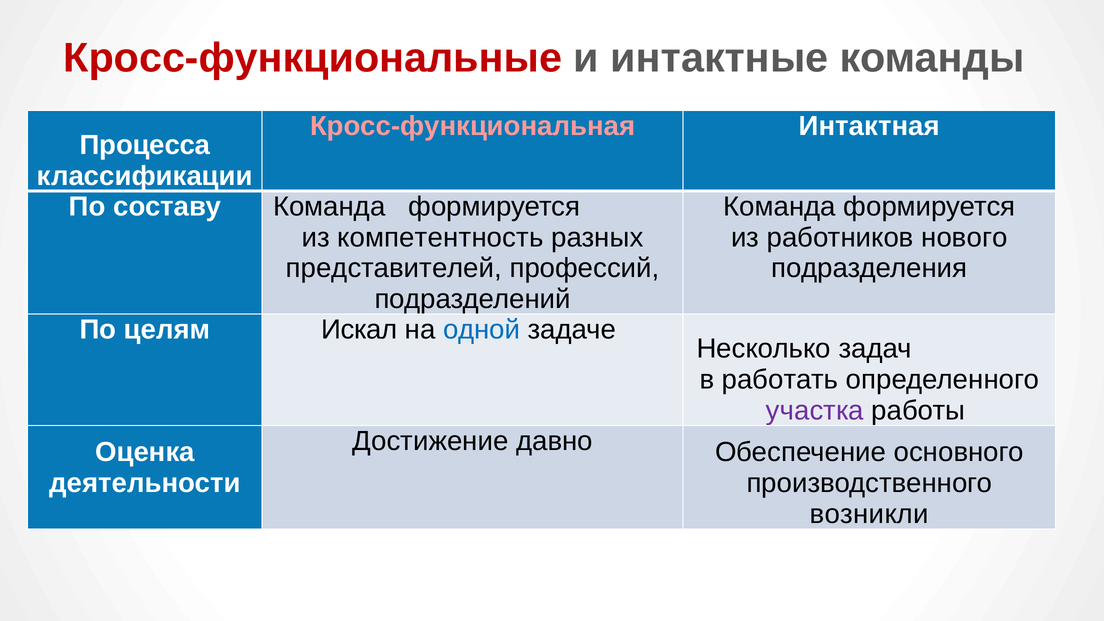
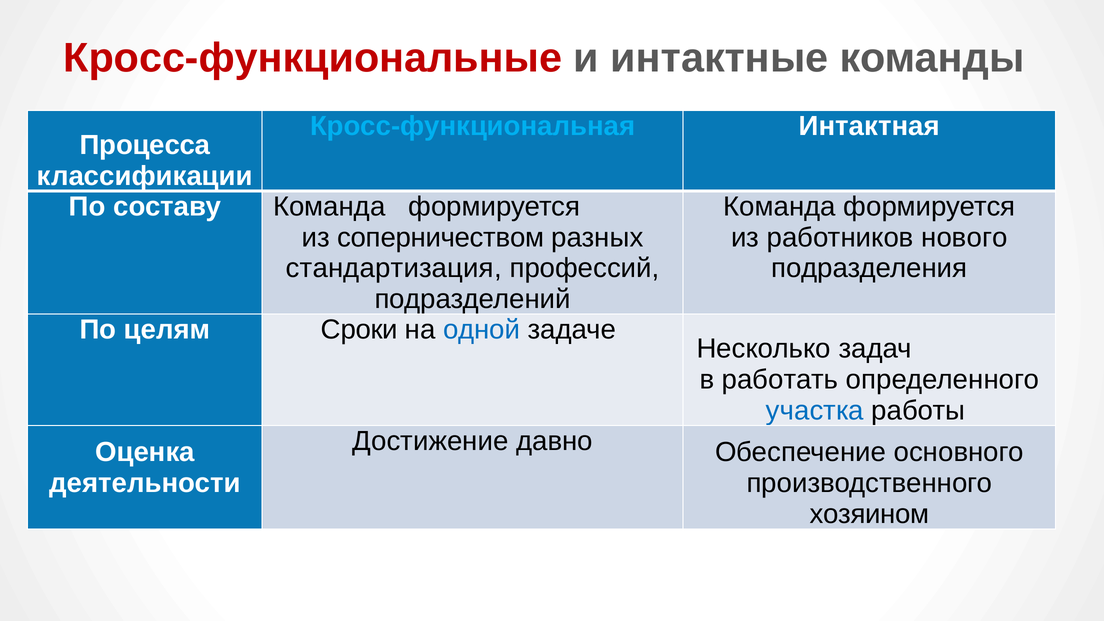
Кросс-функциональная colour: pink -> light blue
компетентность: компетентность -> соперничеством
представителей: представителей -> стандартизация
Искал: Искал -> Сроки
участка colour: purple -> blue
возникли: возникли -> хозяином
